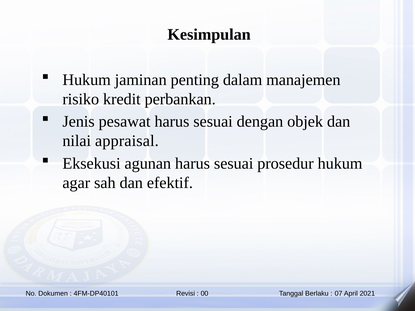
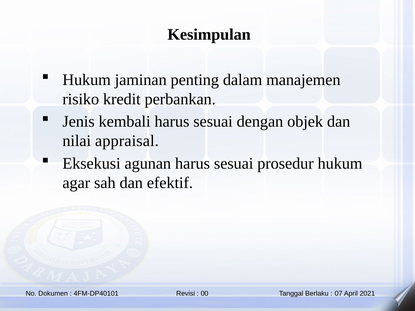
pesawat: pesawat -> kembali
